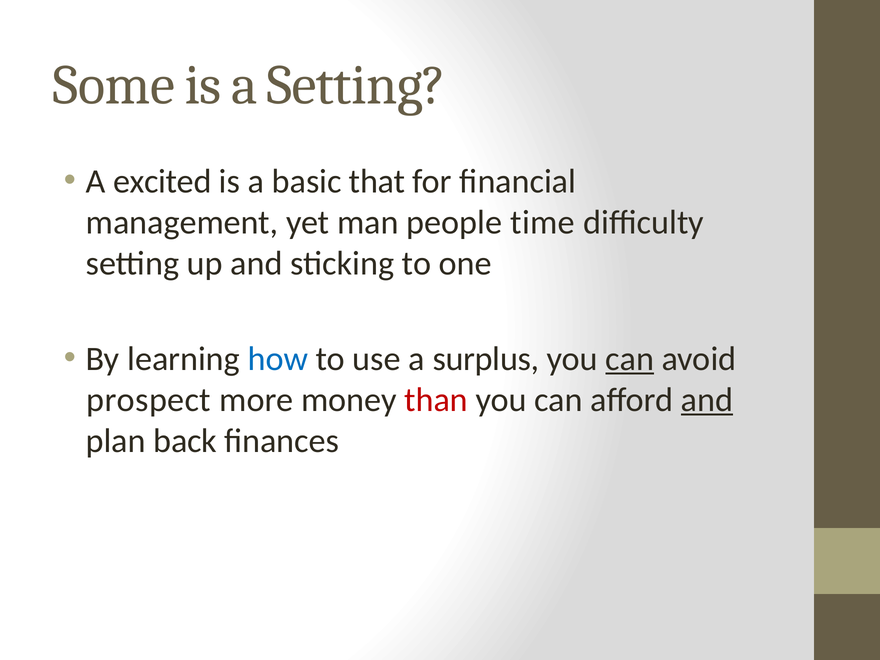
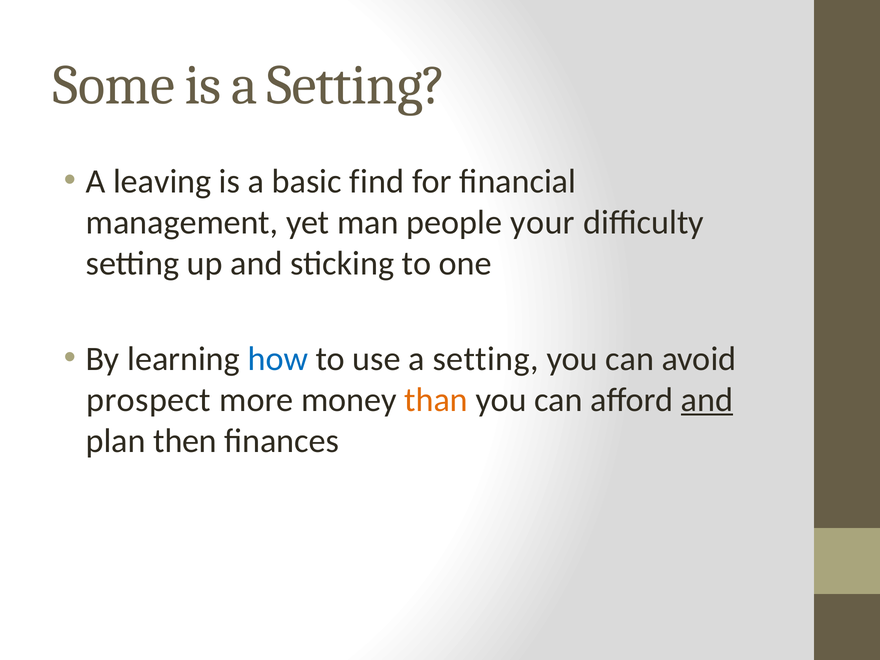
excited: excited -> leaving
that: that -> find
time: time -> your
use a surplus: surplus -> setting
can at (630, 359) underline: present -> none
than colour: red -> orange
back: back -> then
